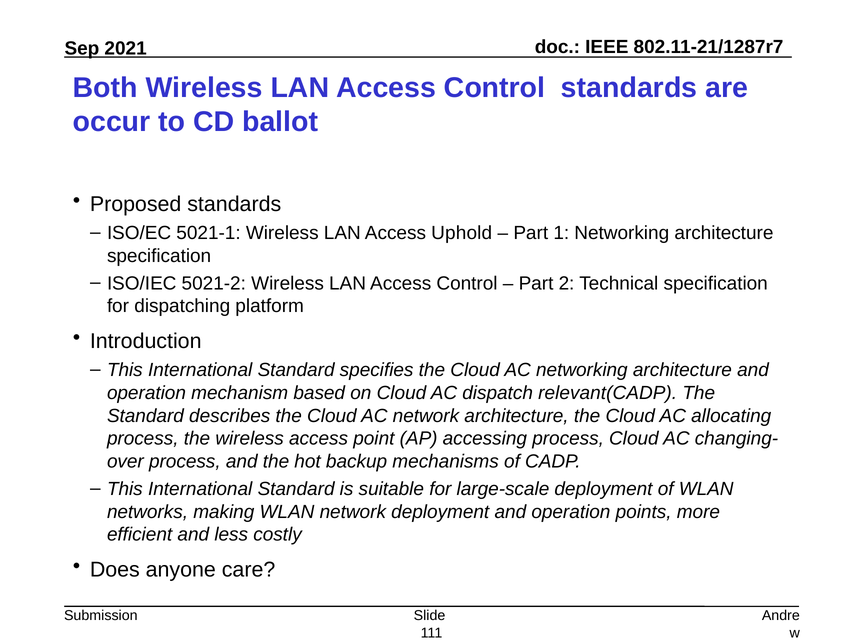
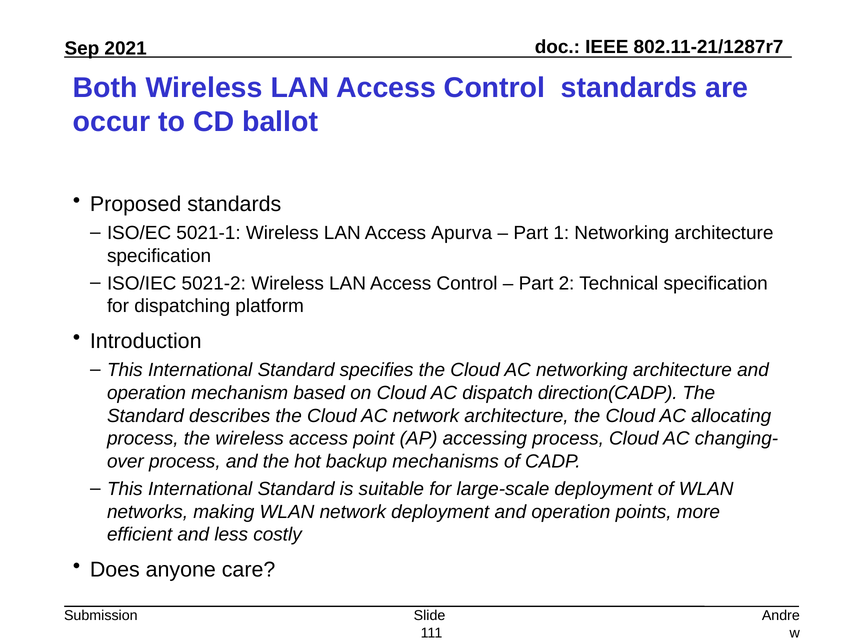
Uphold: Uphold -> Apurva
relevant(CADP: relevant(CADP -> direction(CADP
